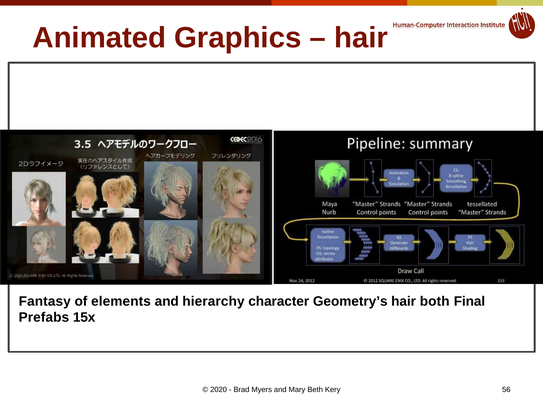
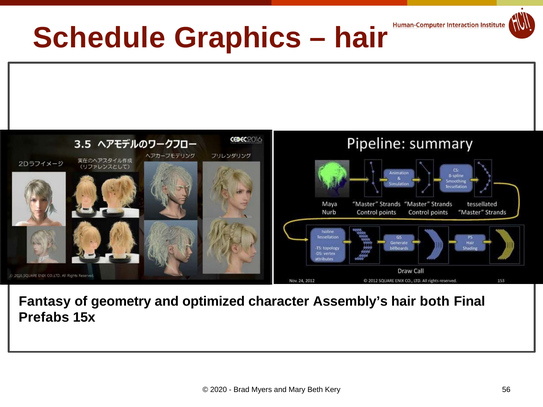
Animated: Animated -> Schedule
elements: elements -> geometry
hierarchy: hierarchy -> optimized
Geometry’s: Geometry’s -> Assembly’s
